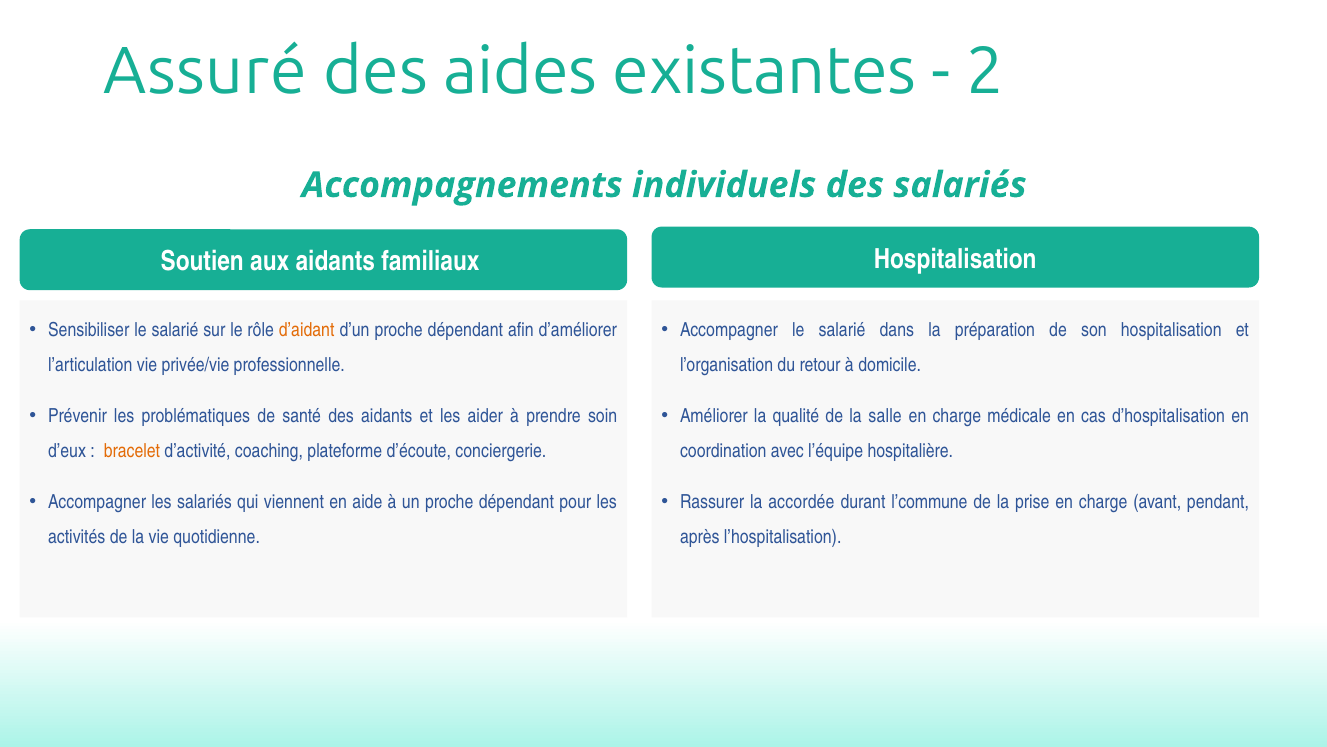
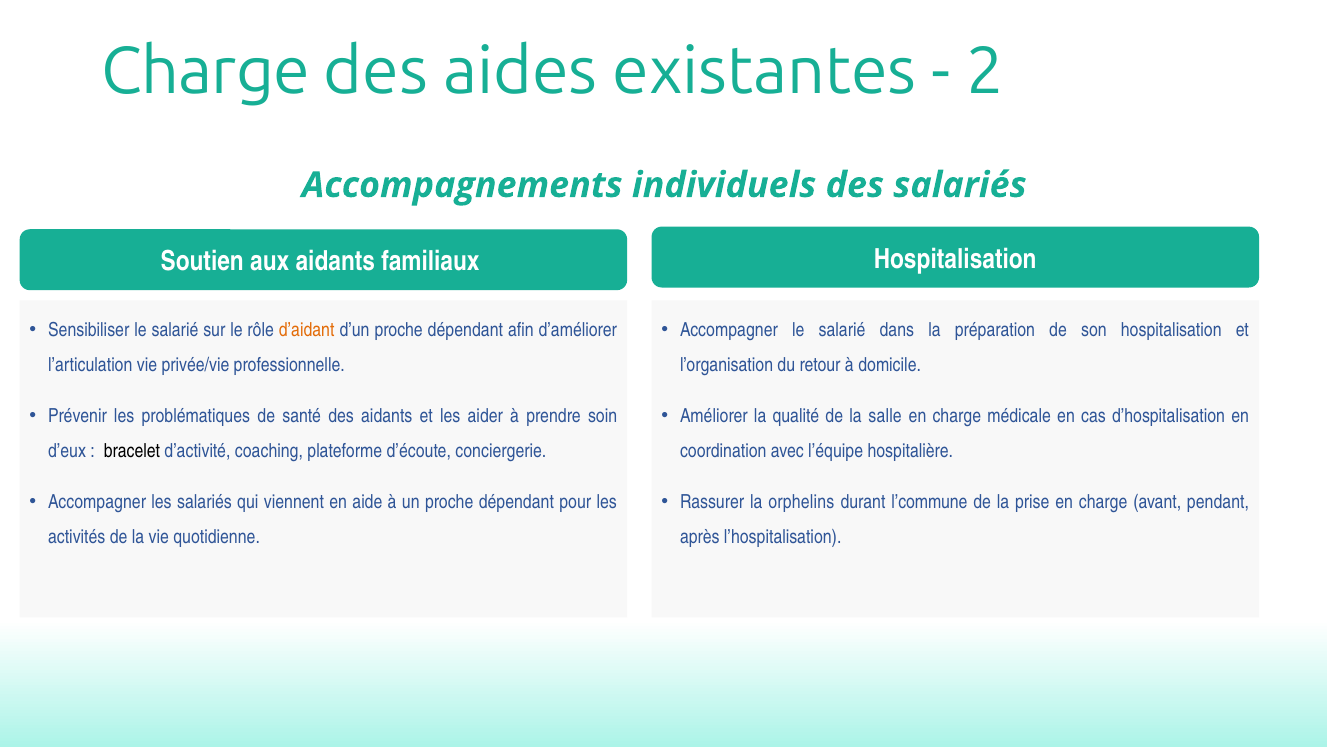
Assuré at (205, 72): Assuré -> Charge
bracelet colour: orange -> black
accordée: accordée -> orphelins
